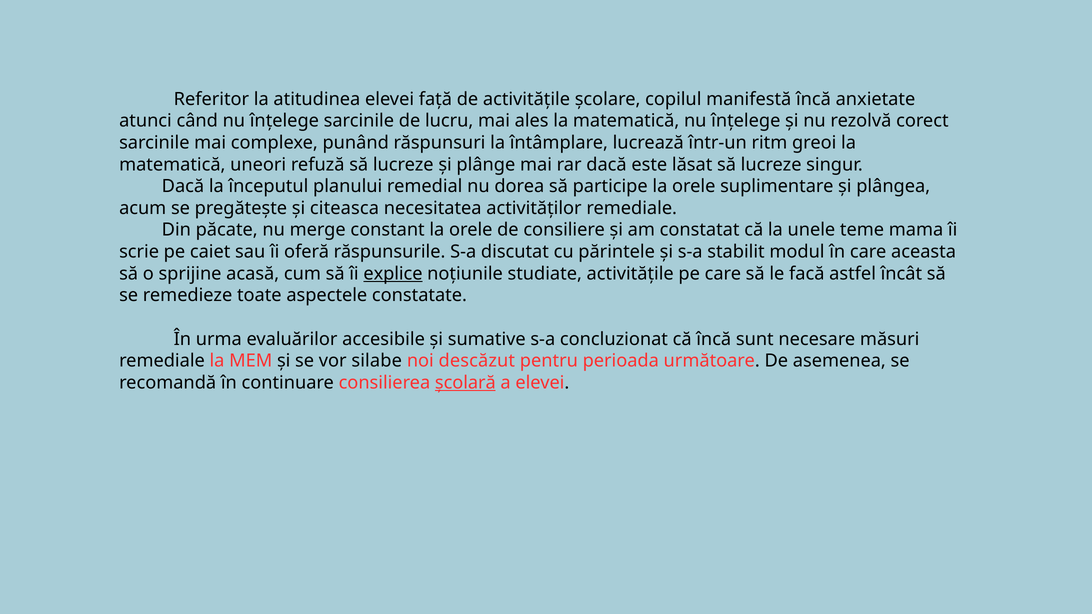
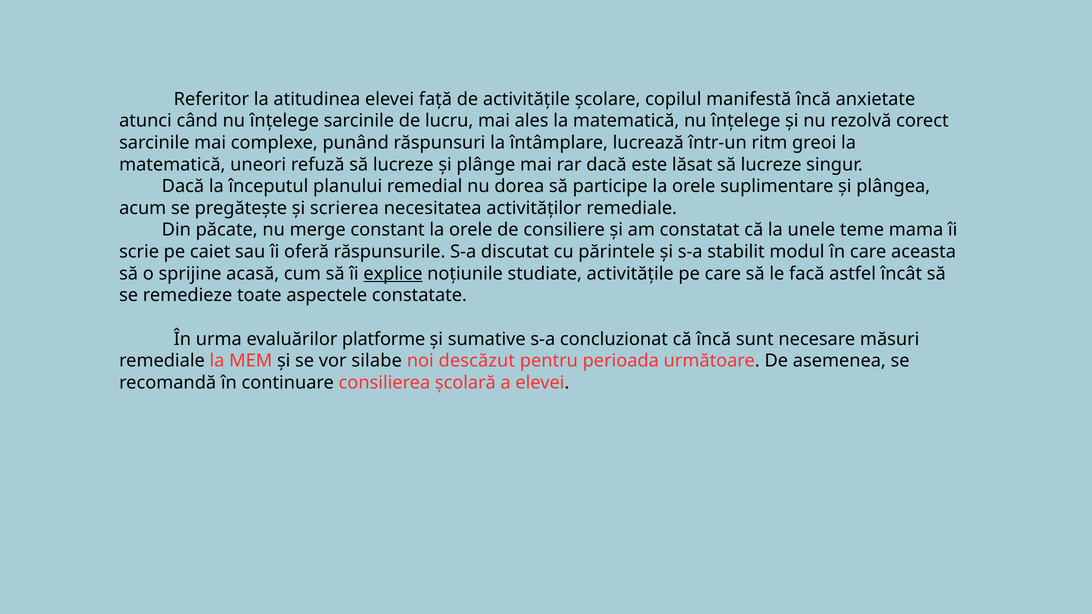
citeasca: citeasca -> scrierea
accesibile: accesibile -> platforme
școlară underline: present -> none
